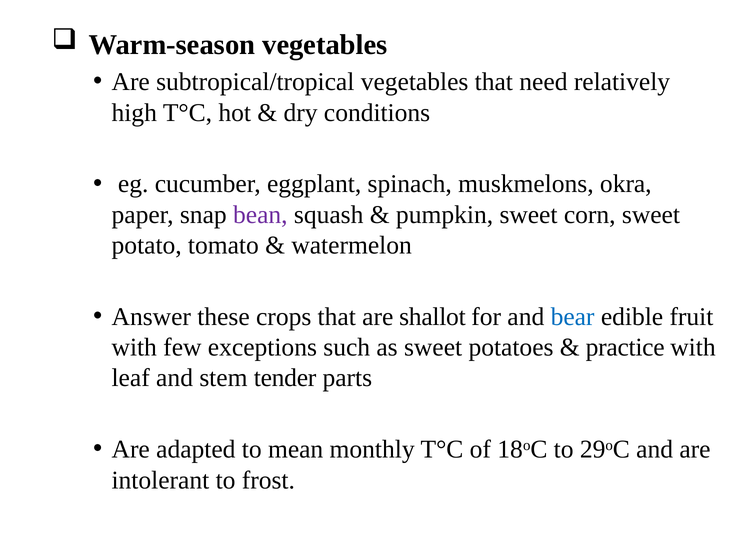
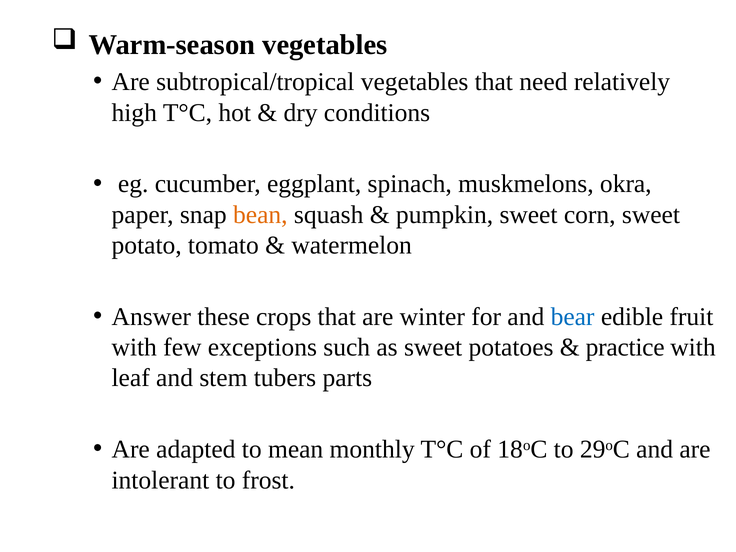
bean colour: purple -> orange
shallot: shallot -> winter
tender: tender -> tubers
